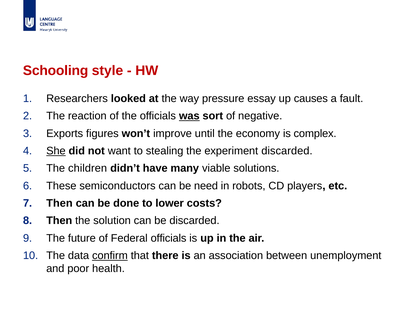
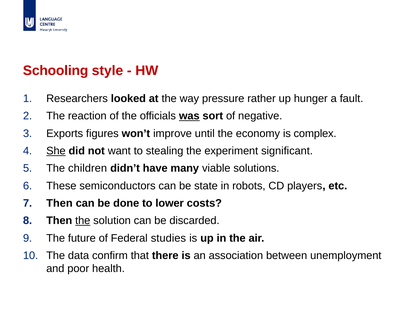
essay: essay -> rather
causes: causes -> hunger
experiment discarded: discarded -> significant
need: need -> state
the at (83, 220) underline: none -> present
Federal officials: officials -> studies
confirm underline: present -> none
